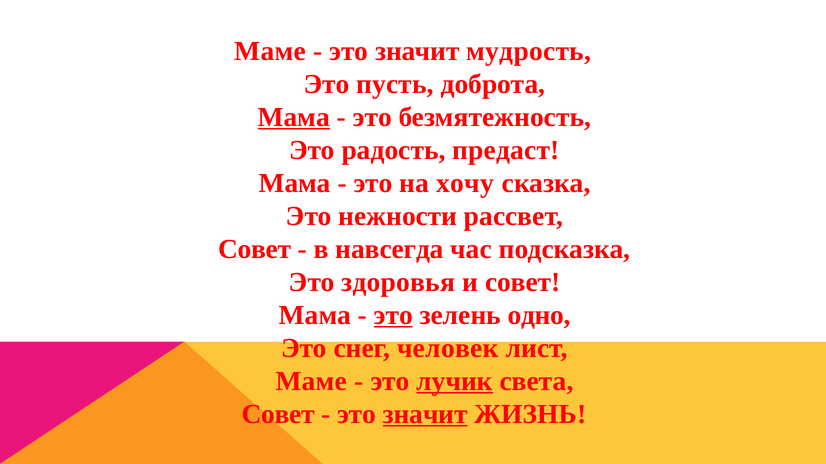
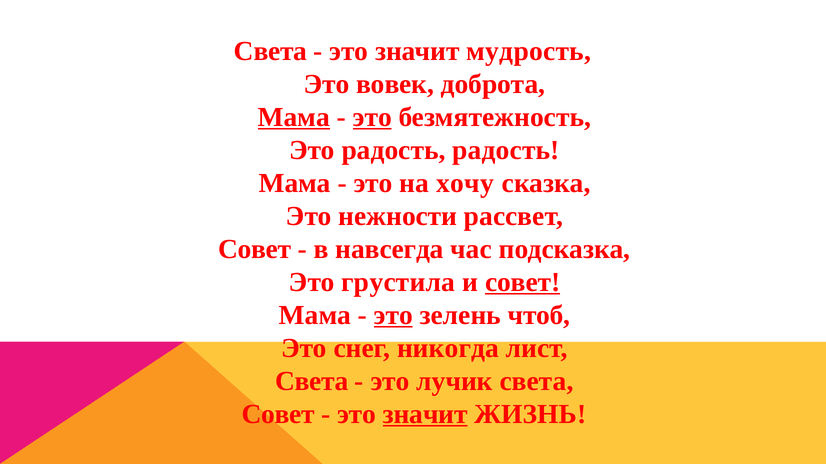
Маме at (270, 51): Маме -> Света
пусть: пусть -> вовек
это at (372, 117) underline: none -> present
радость предаст: предаст -> радость
здоровья: здоровья -> грустила
совет at (523, 282) underline: none -> present
одно: одно -> чтоб
человек: человек -> никогда
Маме at (311, 381): Маме -> Света
лучик underline: present -> none
